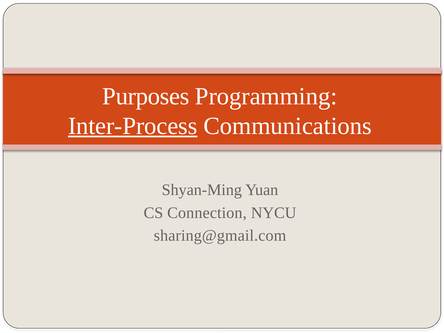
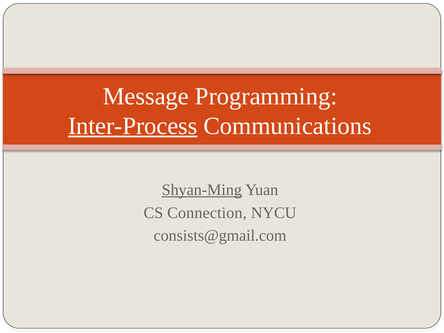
Purposes: Purposes -> Message
Shyan-Ming underline: none -> present
sharing@gmail.com: sharing@gmail.com -> consists@gmail.com
